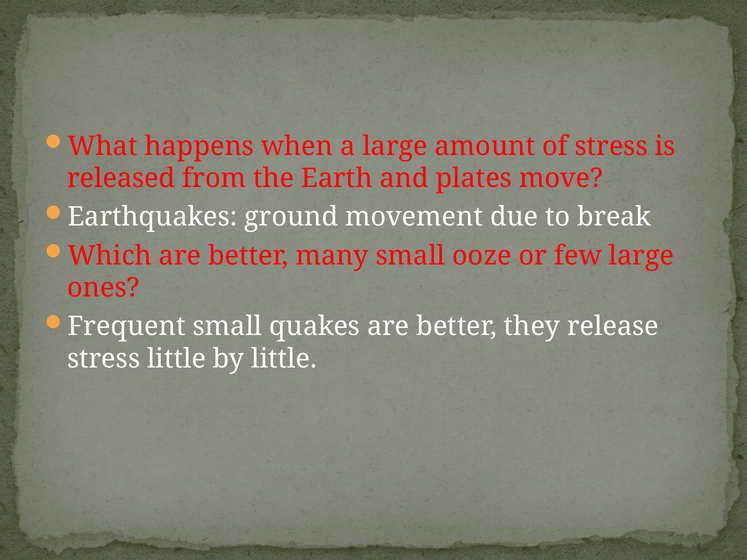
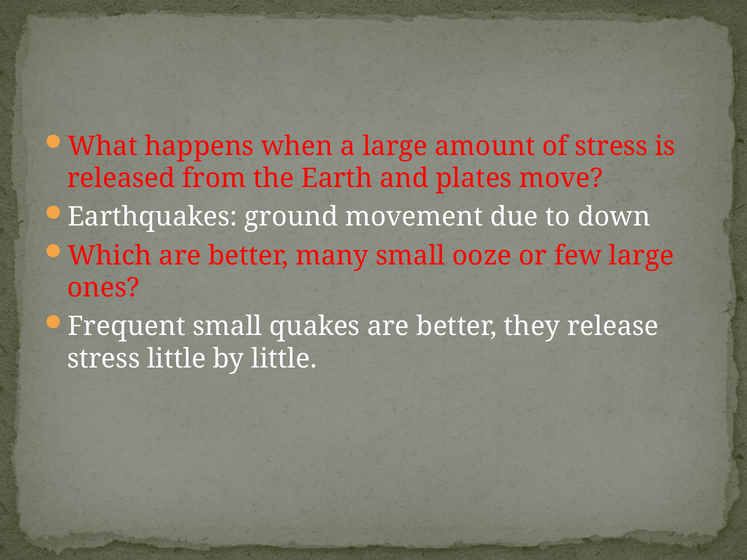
break: break -> down
